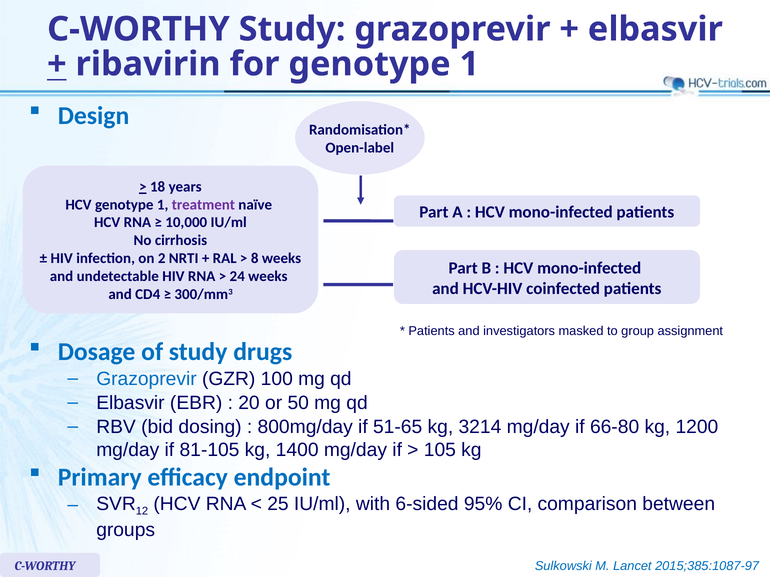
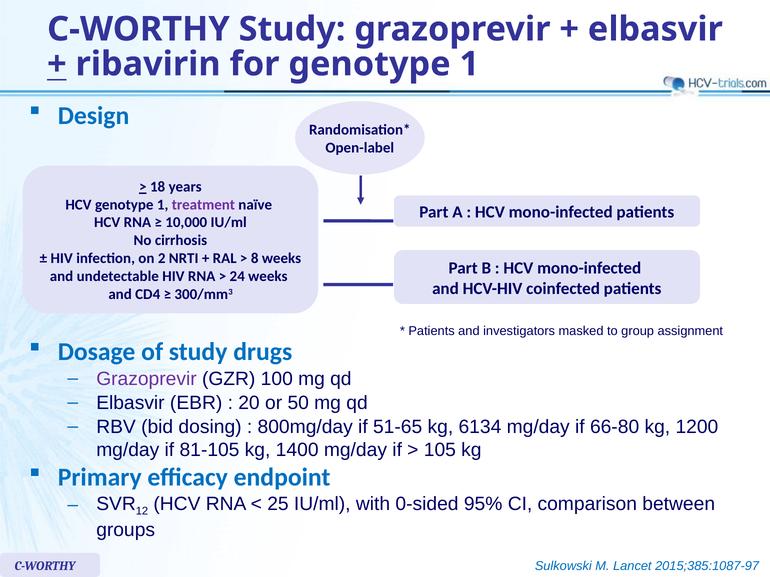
Grazoprevir at (146, 379) colour: blue -> purple
3214: 3214 -> 6134
6-sided: 6-sided -> 0-sided
